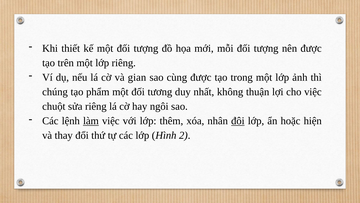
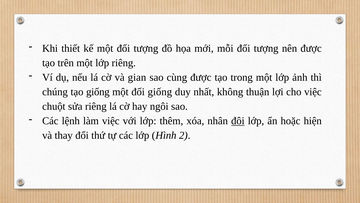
tạo phẩm: phẩm -> giống
đối tương: tương -> giống
làm underline: present -> none
